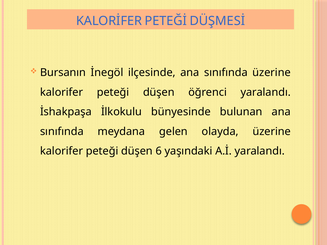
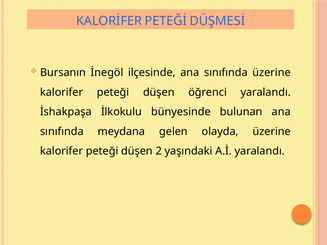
6: 6 -> 2
